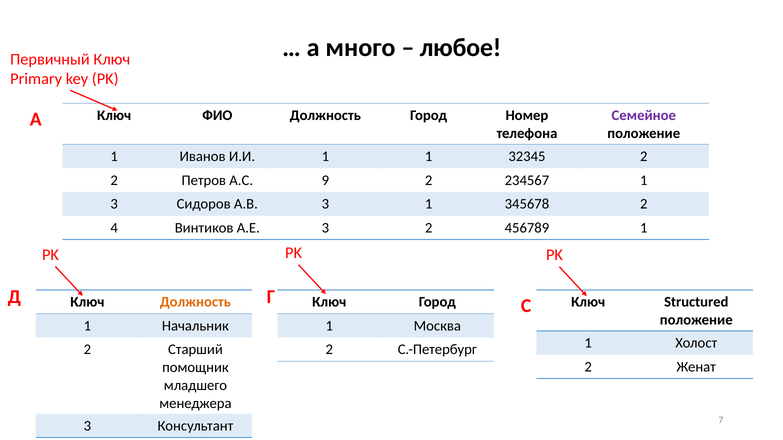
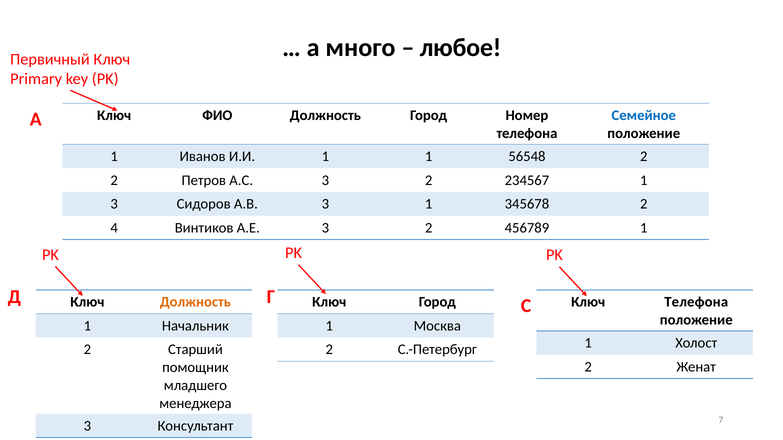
Семейное colour: purple -> blue
32345: 32345 -> 56548
А.С 9: 9 -> 3
Ключ Structured: Structured -> Телефона
